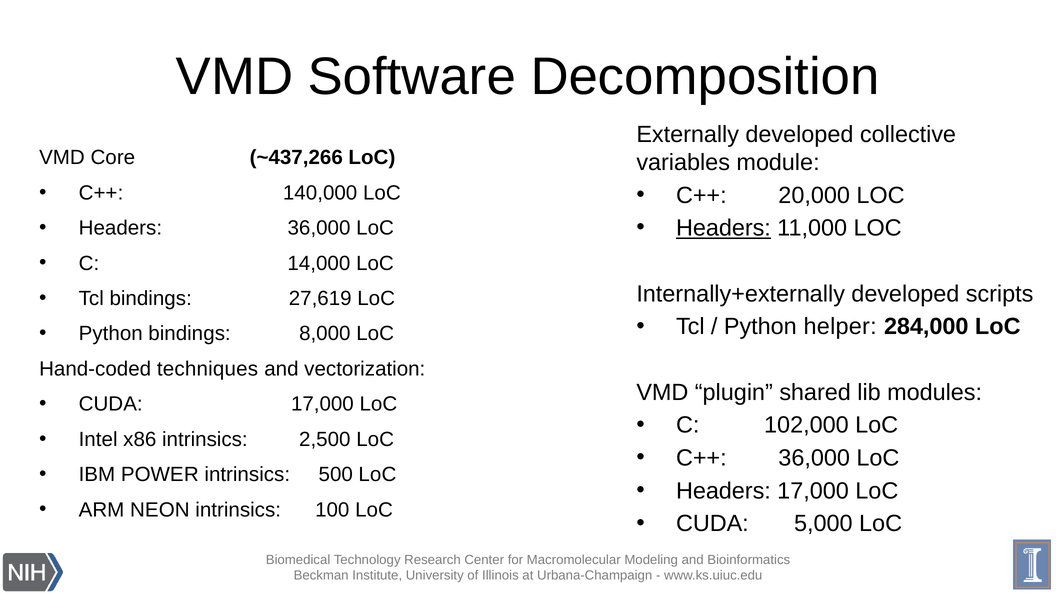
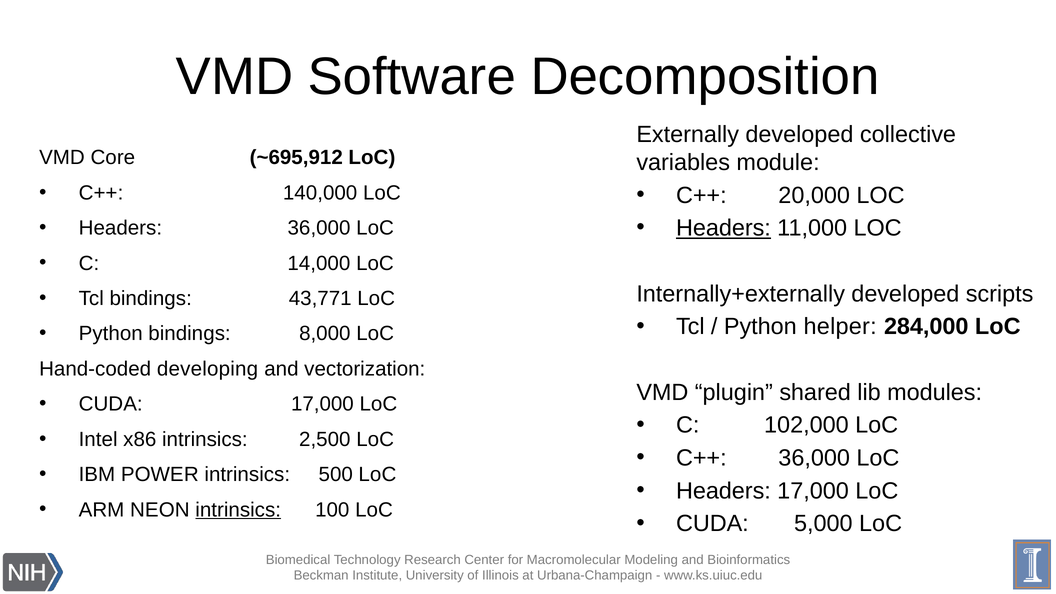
~437,266: ~437,266 -> ~695,912
27,619: 27,619 -> 43,771
techniques: techniques -> developing
intrinsics at (238, 510) underline: none -> present
